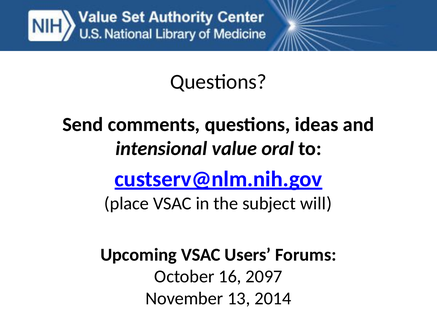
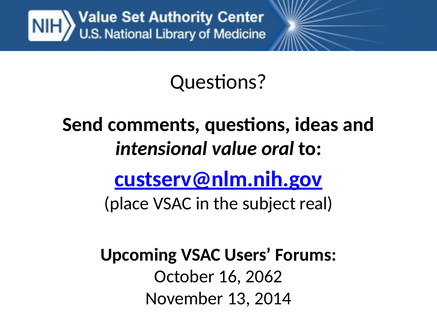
will: will -> real
2097: 2097 -> 2062
